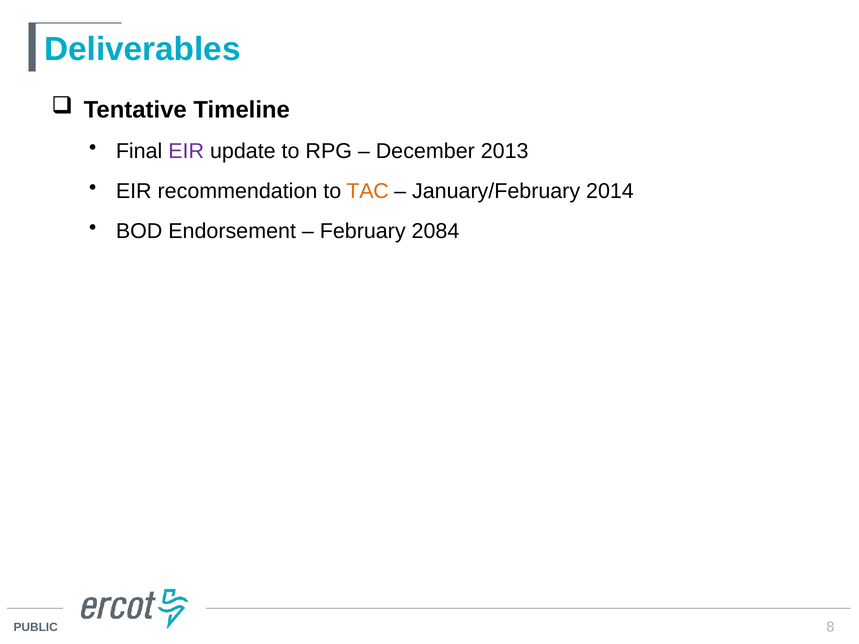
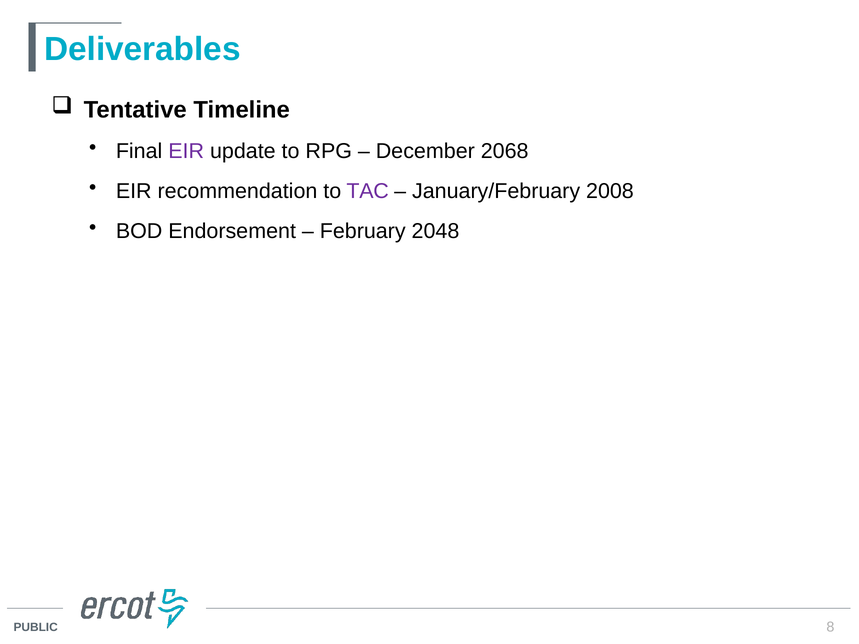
2013: 2013 -> 2068
TAC colour: orange -> purple
2014: 2014 -> 2008
2084: 2084 -> 2048
